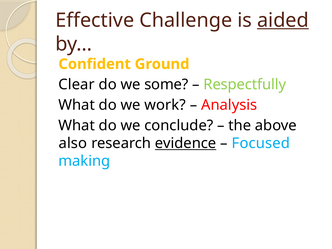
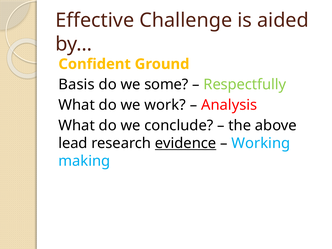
aided underline: present -> none
Clear: Clear -> Basis
also: also -> lead
Focused: Focused -> Working
